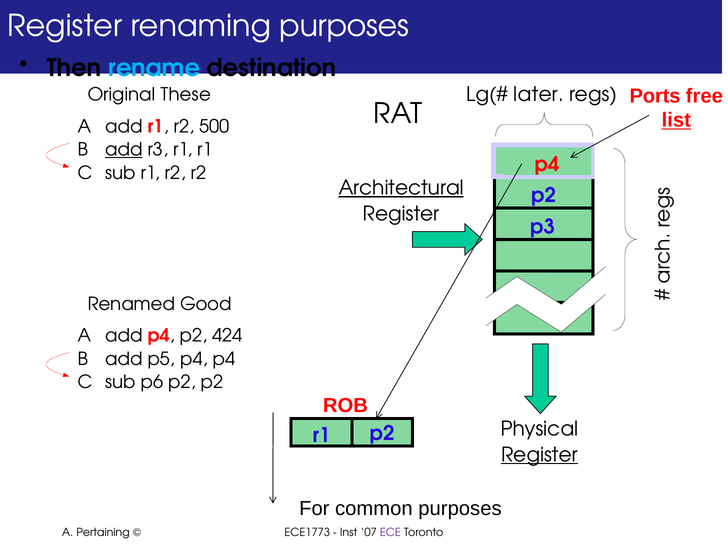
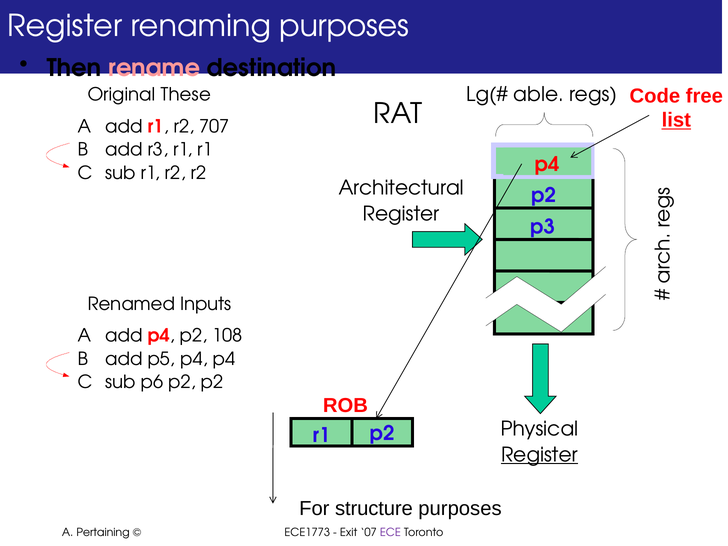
rename colour: light blue -> pink
Ports: Ports -> Code
later: later -> able
500: 500 -> 707
add at (124, 150) underline: present -> none
Architectural underline: present -> none
Good: Good -> Inputs
424: 424 -> 108
common: common -> structure
Inst: Inst -> Exit
